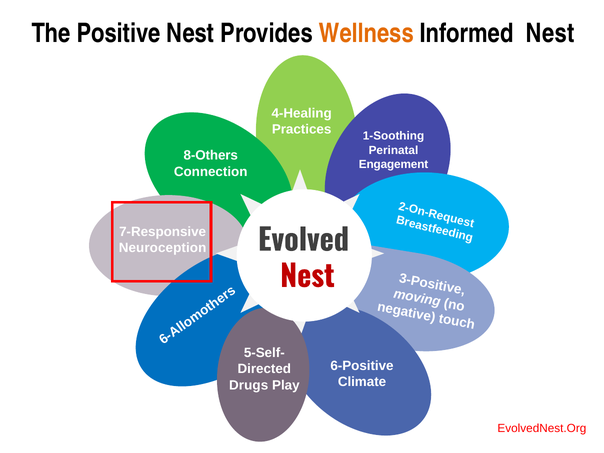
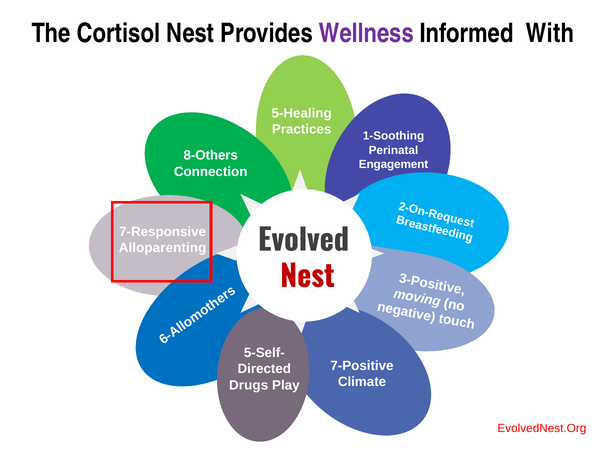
Positive: Positive -> Cortisol
Wellness colour: orange -> purple
Informed Nest: Nest -> With
4-Healing: 4-Healing -> 5-Healing
Neuroception: Neuroception -> Alloparenting
6-Positive: 6-Positive -> 7-Positive
